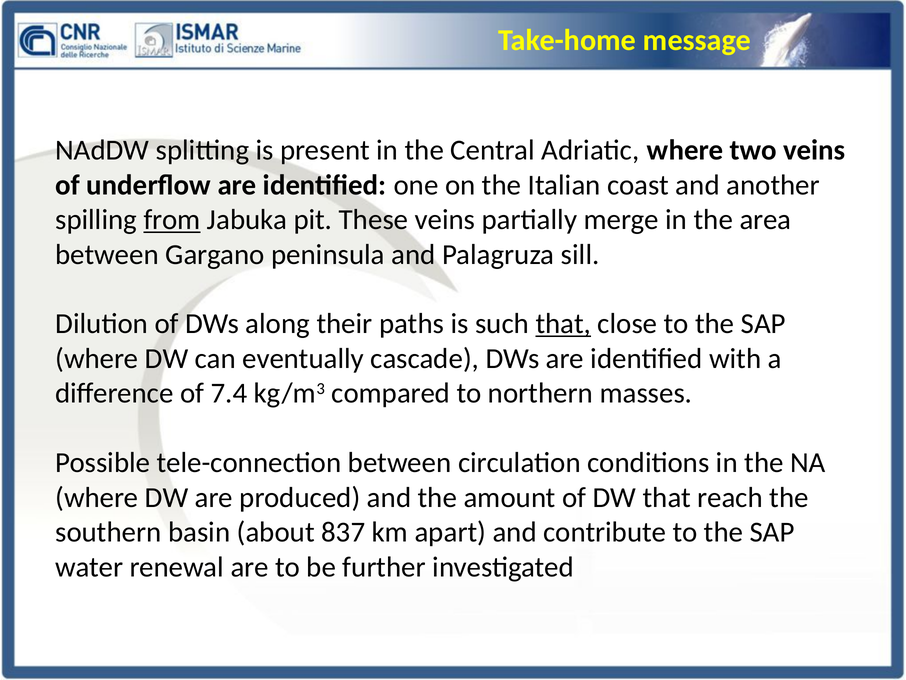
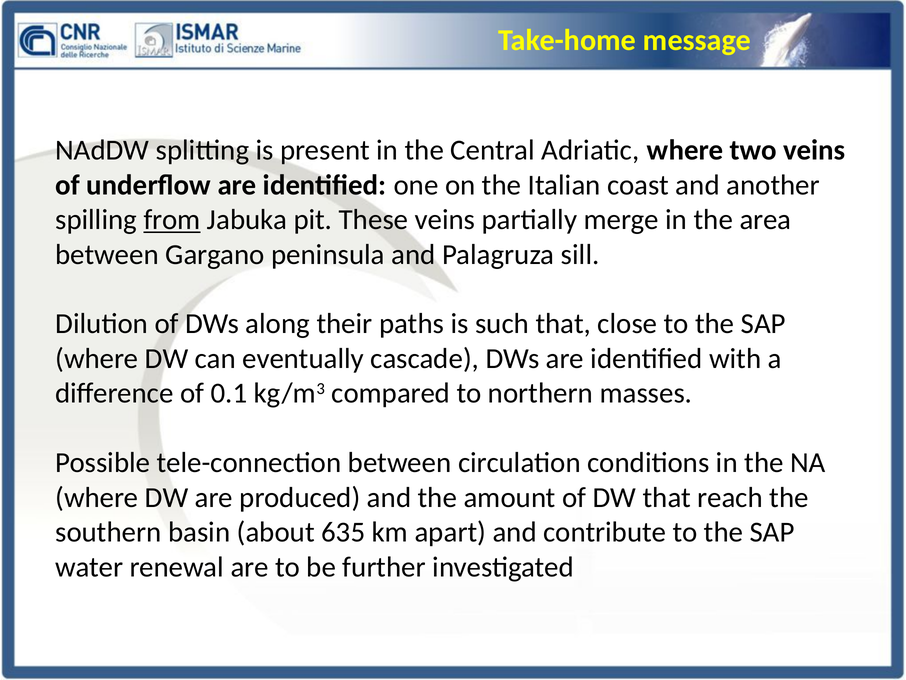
that at (563, 324) underline: present -> none
7.4: 7.4 -> 0.1
837: 837 -> 635
